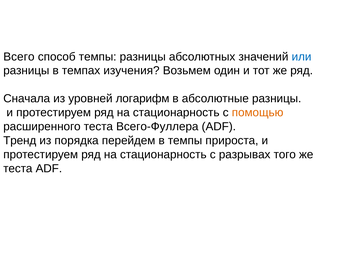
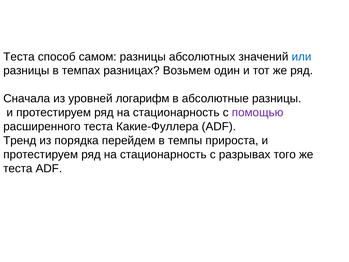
Всего at (19, 57): Всего -> Теста
способ темпы: темпы -> самом
изучения: изучения -> разницах
помощью colour: orange -> purple
Всего-Фуллера: Всего-Фуллера -> Какие-Фуллера
